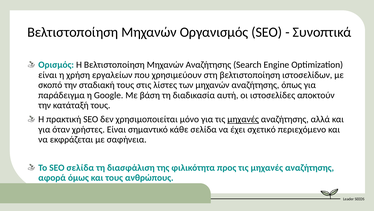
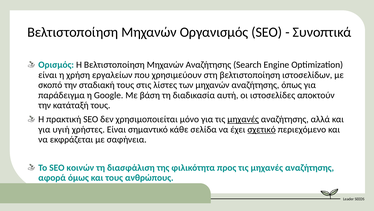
όταν: όταν -> υγιή
σχετικό underline: none -> present
SEO σελίδα: σελίδα -> κοινών
